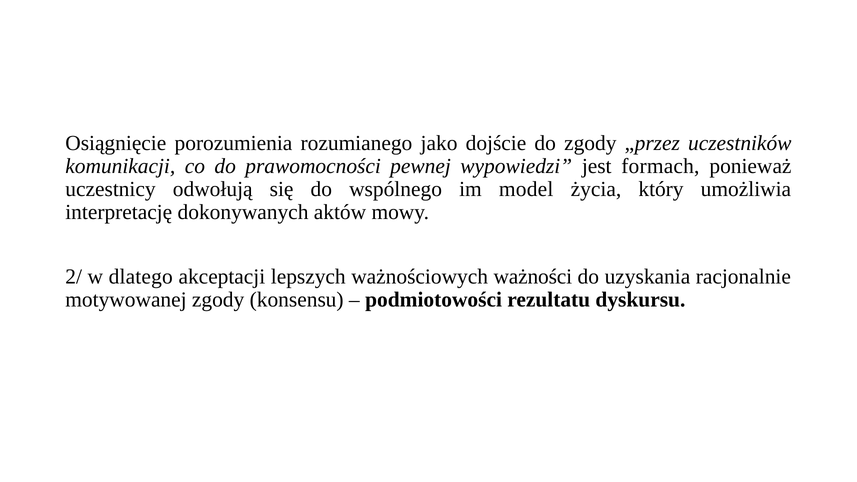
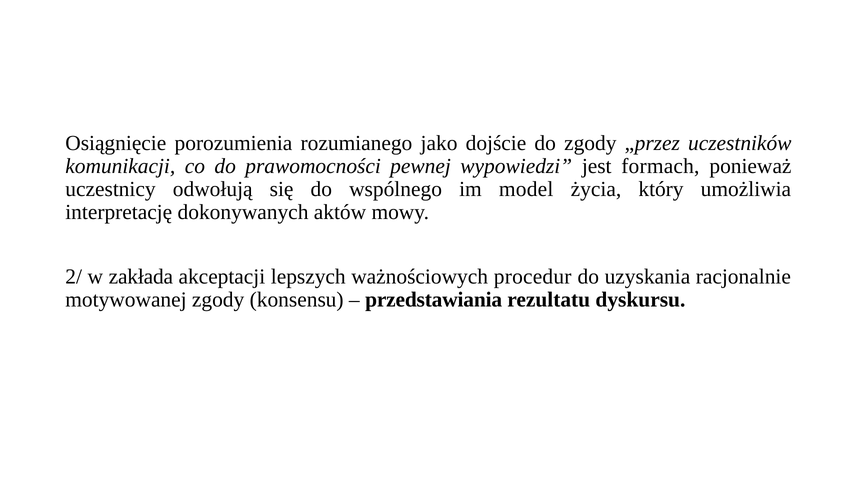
dlatego: dlatego -> zakłada
ważności: ważności -> procedur
podmiotowości: podmiotowości -> przedstawiania
